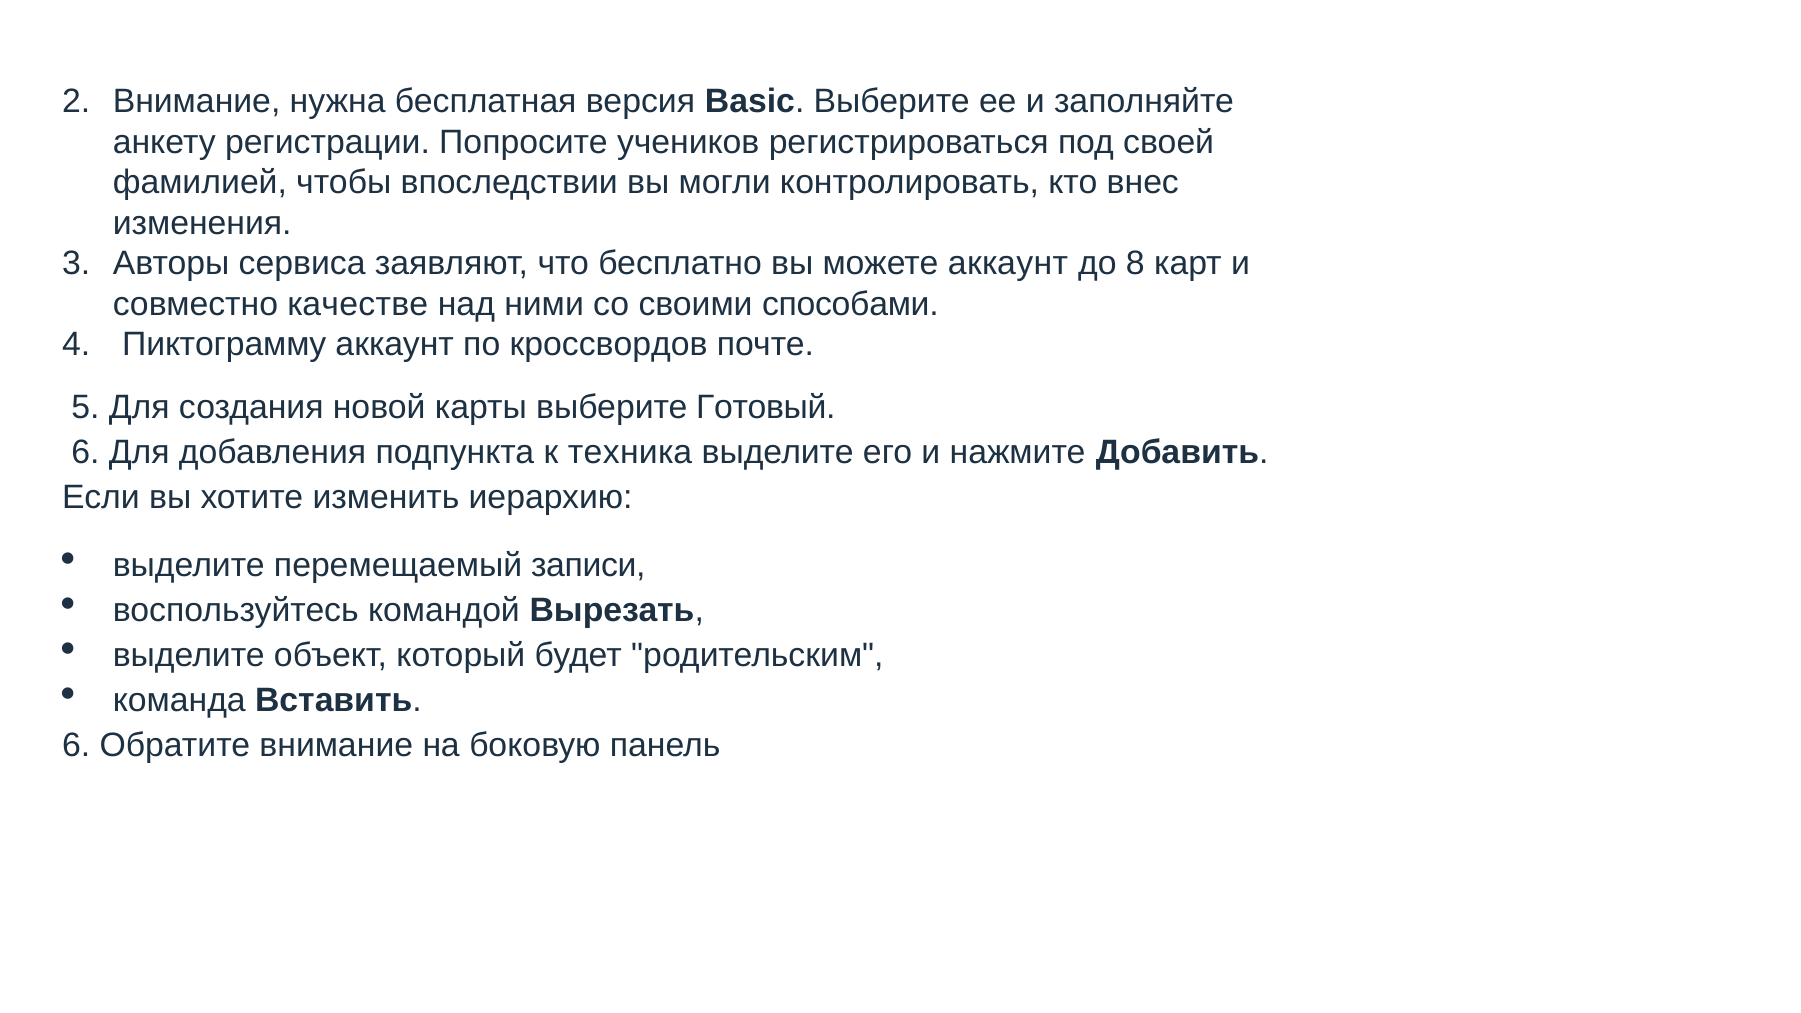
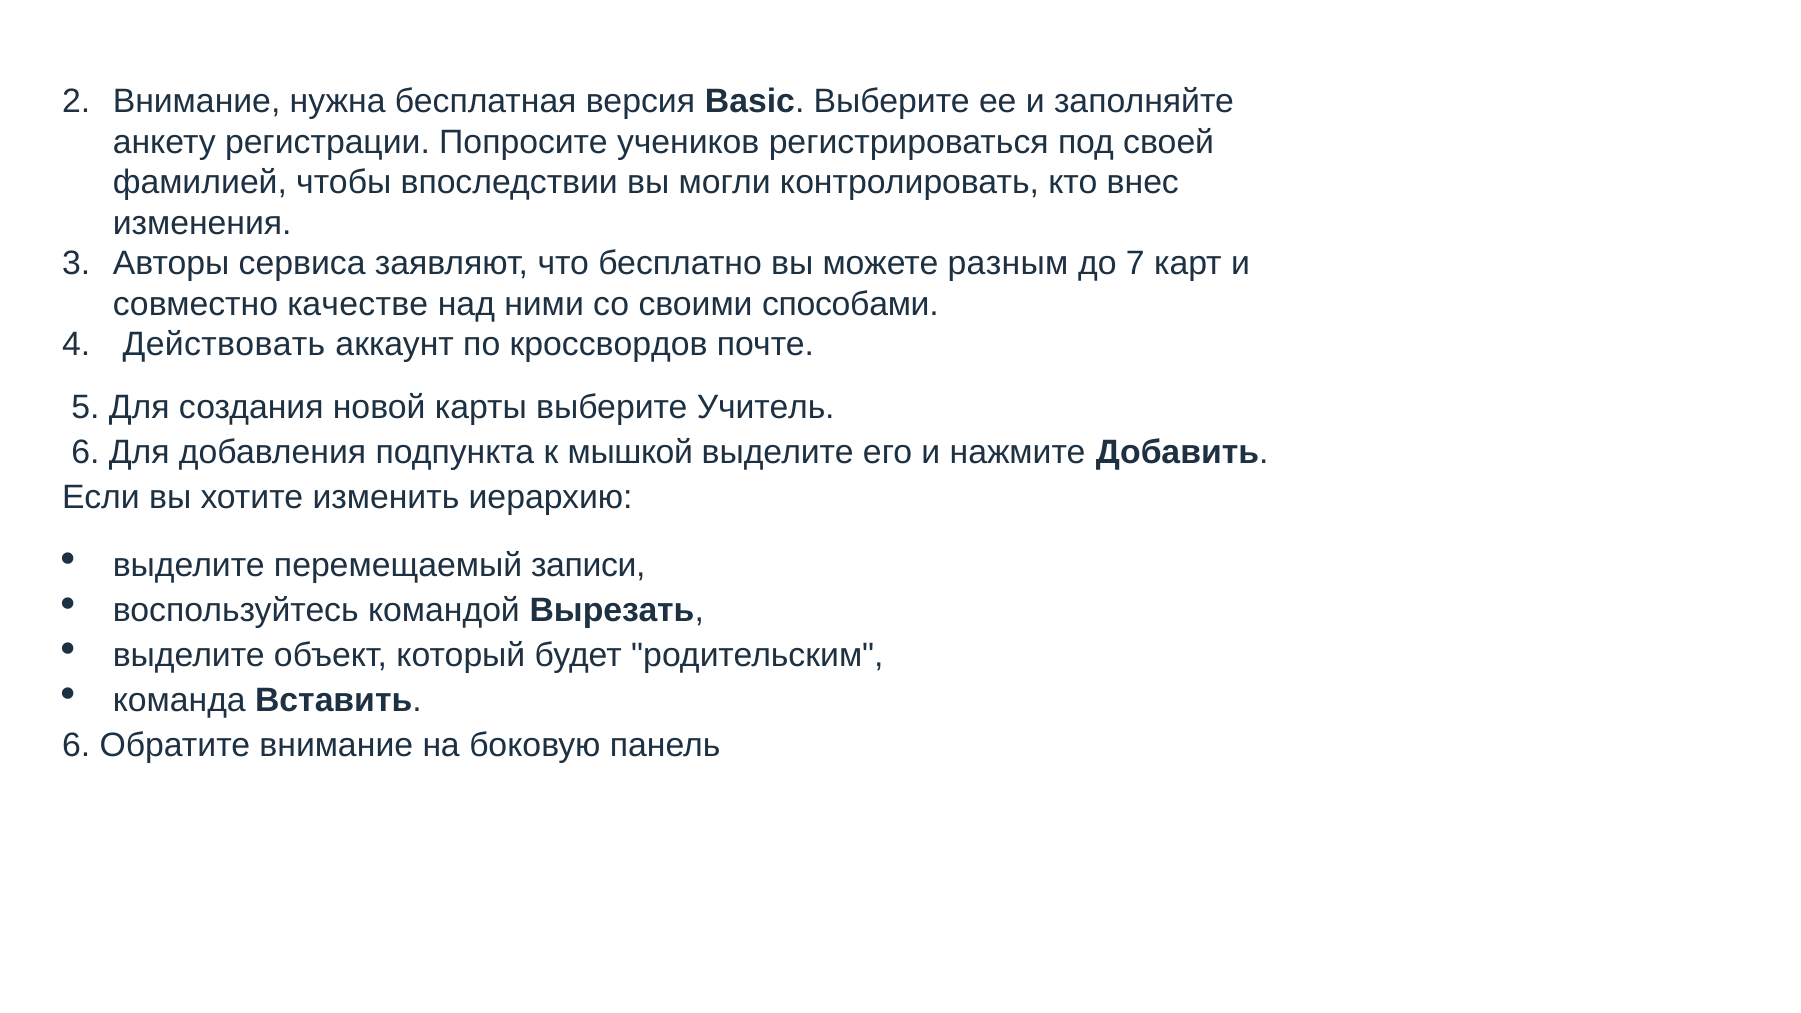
можете аккаунт: аккаунт -> разным
8: 8 -> 7
Пиктограмму: Пиктограмму -> Действовать
Готовый: Готовый -> Учитель
техника: техника -> мышкой
